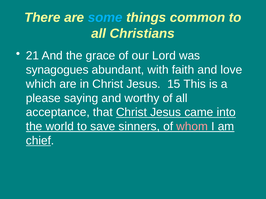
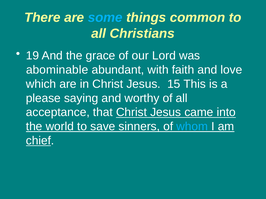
21: 21 -> 19
synagogues: synagogues -> abominable
whom colour: pink -> light blue
